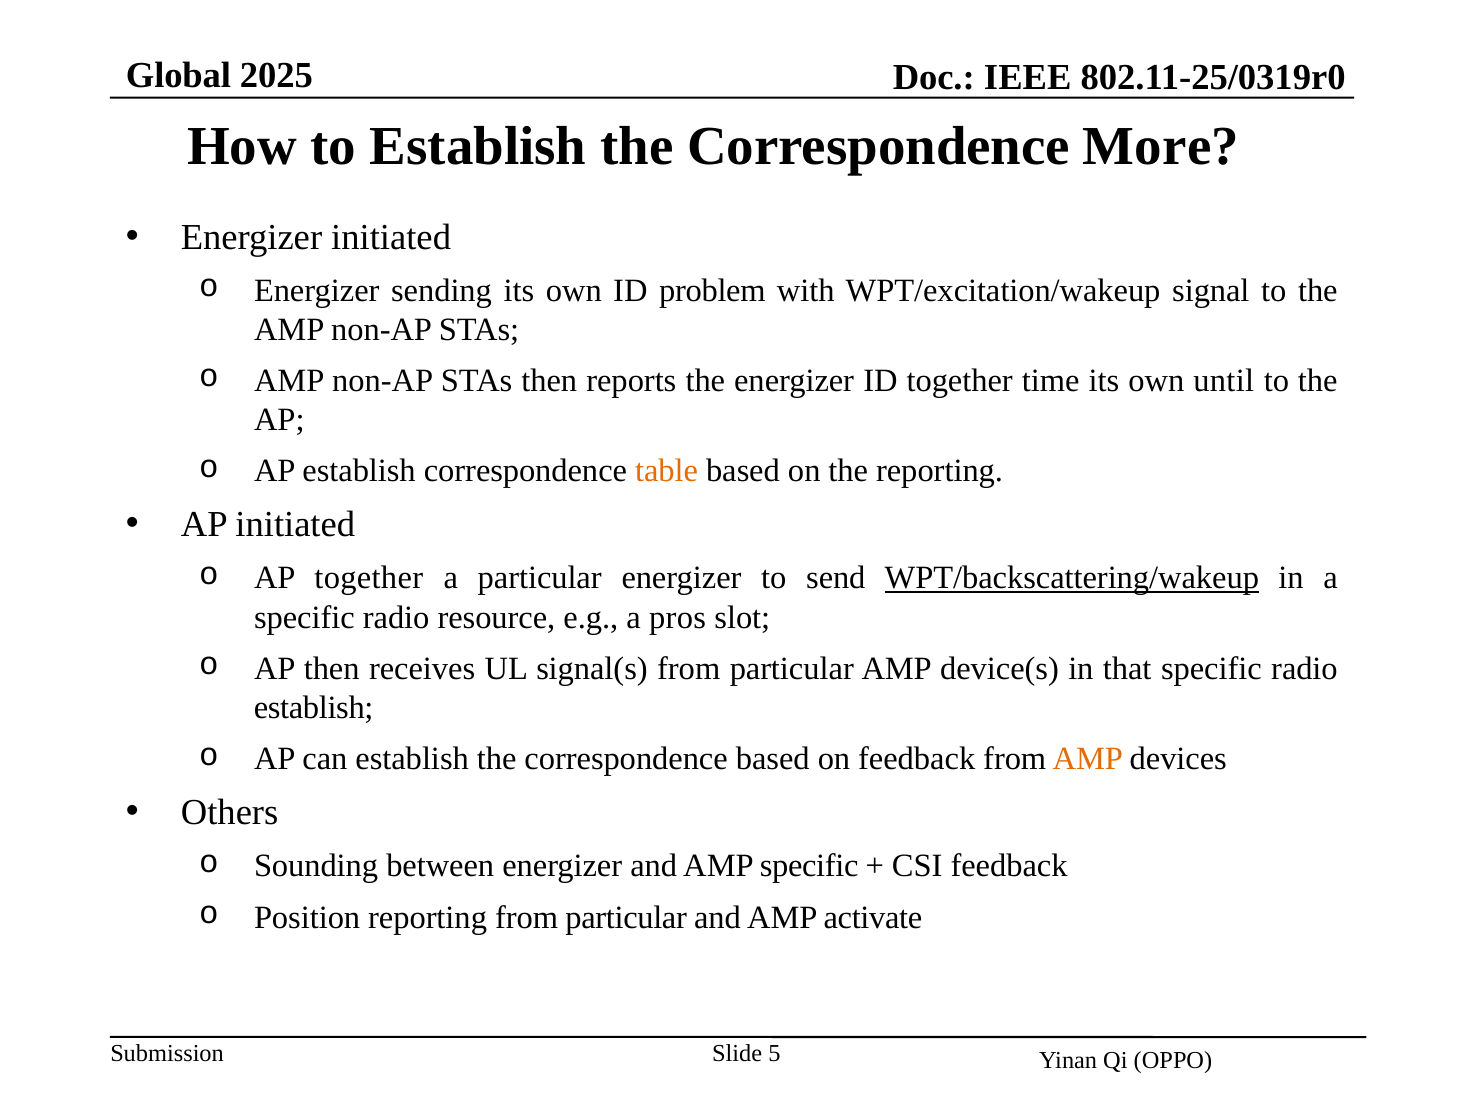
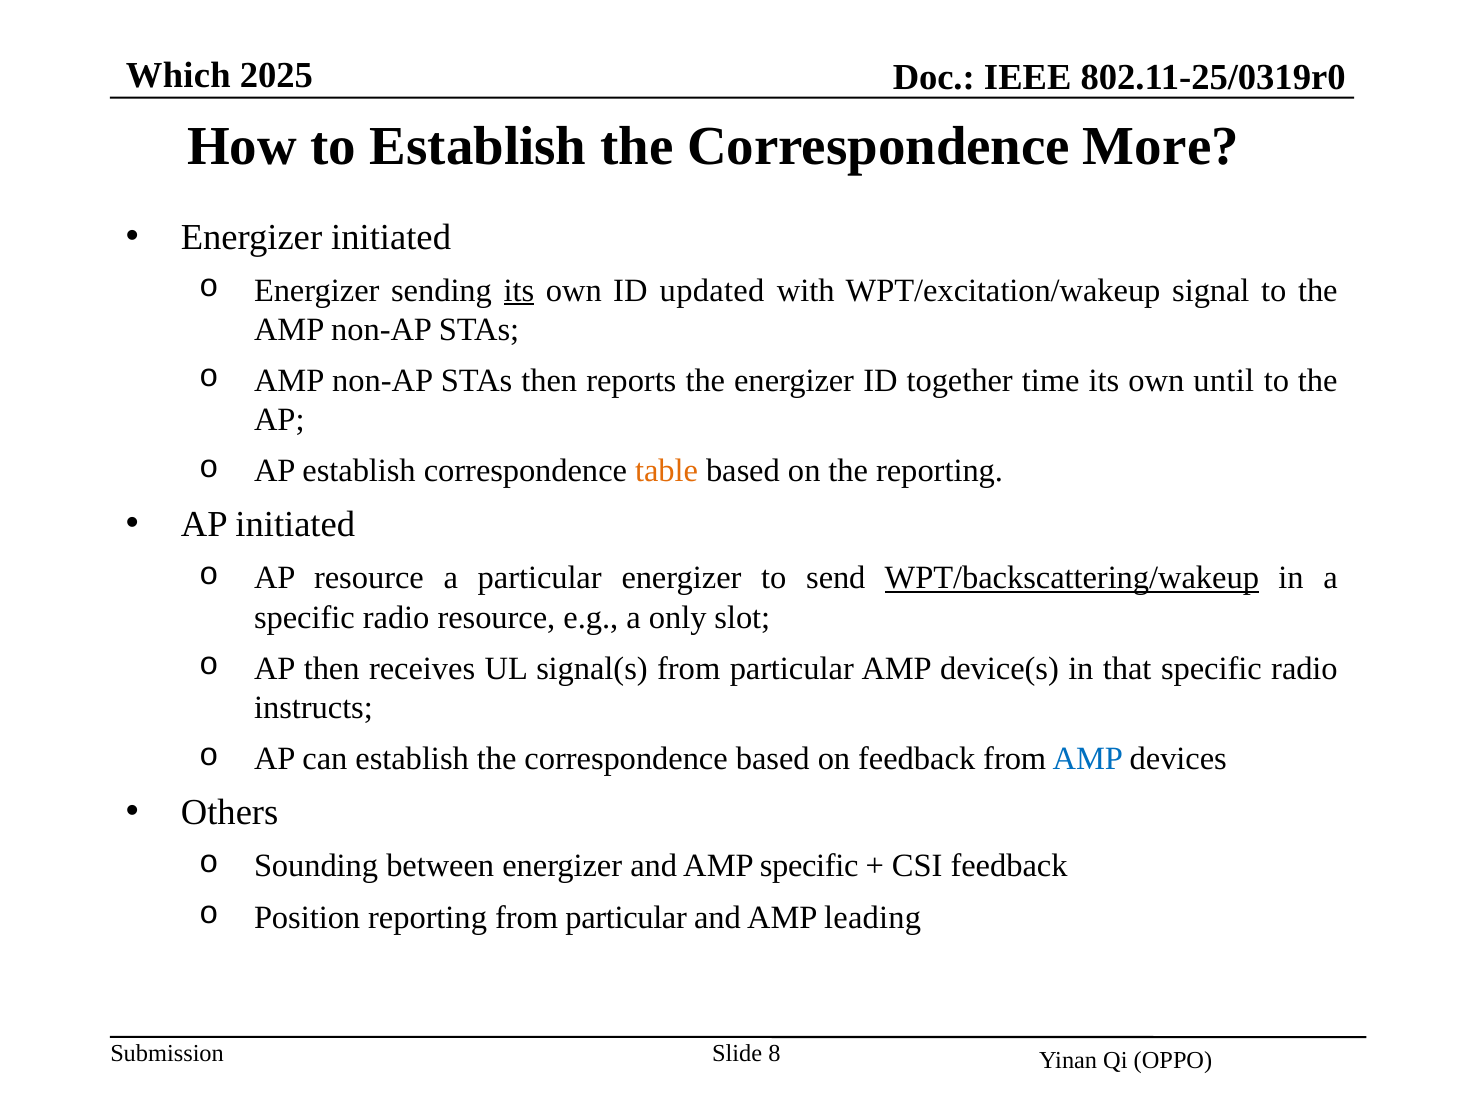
Global: Global -> Which
its at (519, 290) underline: none -> present
problem: problem -> updated
AP together: together -> resource
pros: pros -> only
establish at (314, 708): establish -> instructs
AMP at (1088, 759) colour: orange -> blue
activate: activate -> leading
5: 5 -> 8
